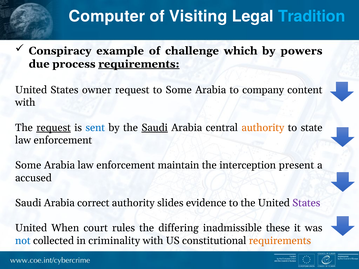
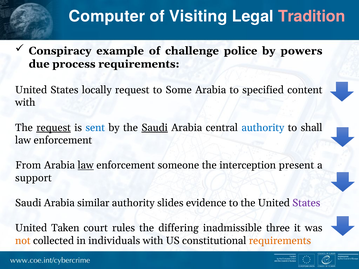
Tradition colour: light blue -> pink
which: which -> police
requirements at (139, 64) underline: present -> none
owner: owner -> locally
company: company -> specified
authority at (263, 128) colour: orange -> blue
state: state -> shall
Some at (28, 165): Some -> From
law at (86, 165) underline: none -> present
maintain: maintain -> someone
accused: accused -> support
correct: correct -> similar
When: When -> Taken
these: these -> three
not colour: blue -> orange
criminality: criminality -> individuals
